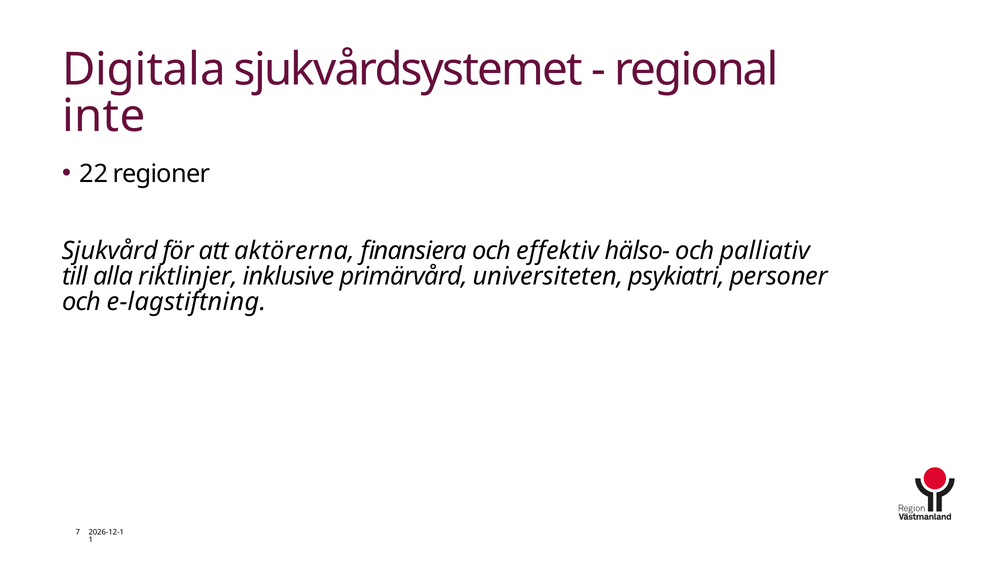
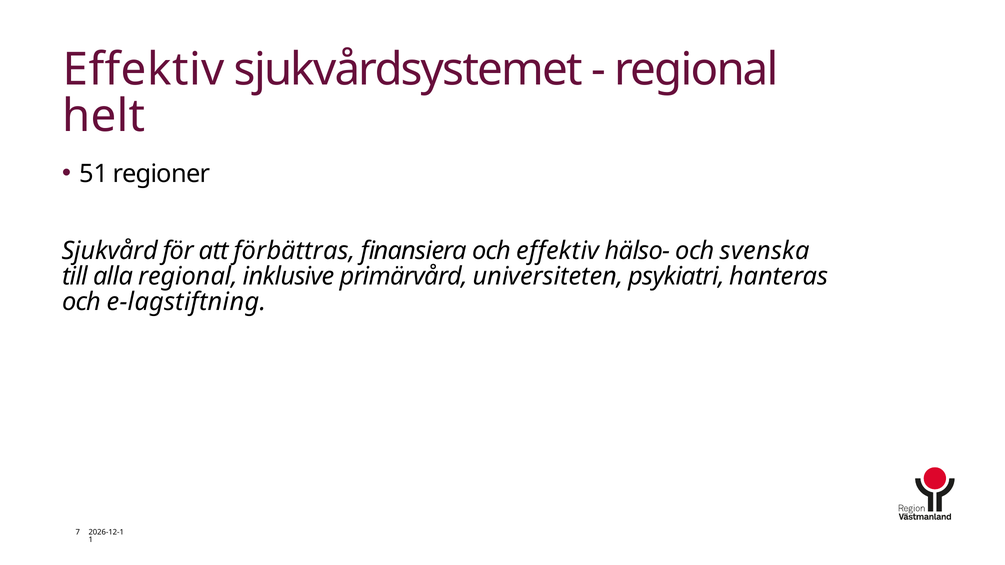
Digitala at (144, 69): Digitala -> Effektiv
inte: inte -> helt
22: 22 -> 51
aktörerna: aktörerna -> förbättras
palliativ: palliativ -> svenska
alla riktlinjer: riktlinjer -> regional
personer: personer -> hanteras
